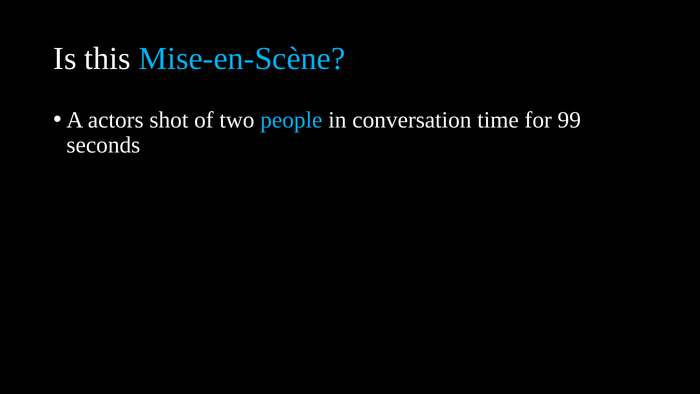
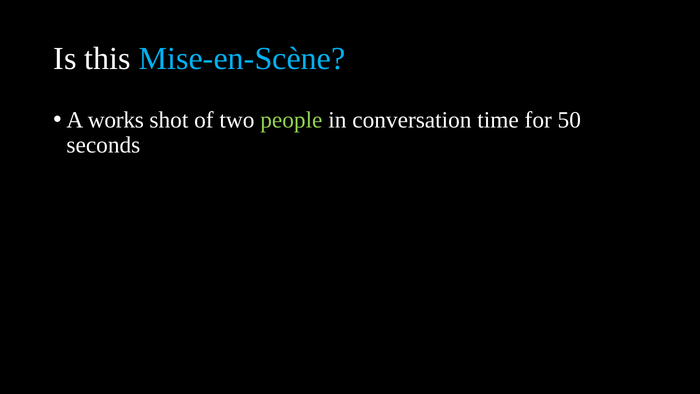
actors: actors -> works
people colour: light blue -> light green
99: 99 -> 50
